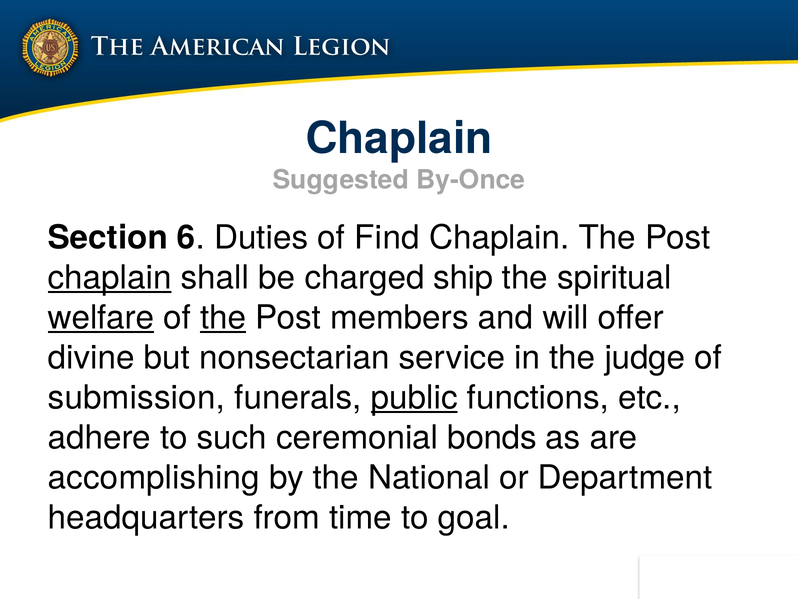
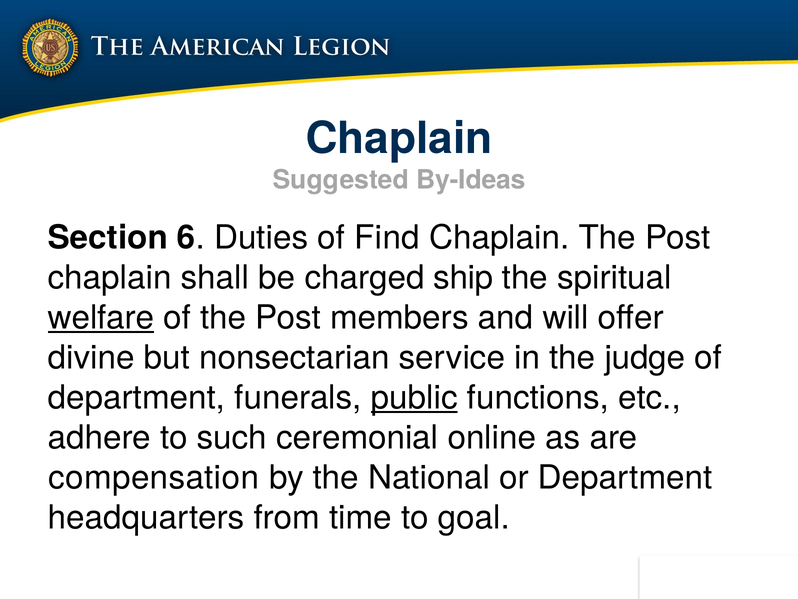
By-Once: By-Once -> By-Ideas
chaplain at (110, 278) underline: present -> none
the at (223, 318) underline: present -> none
submission at (136, 397): submission -> department
bonds: bonds -> online
accomplishing: accomplishing -> compensation
